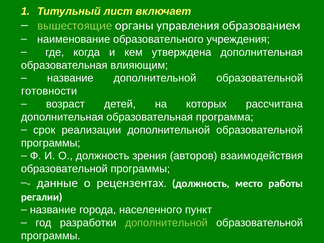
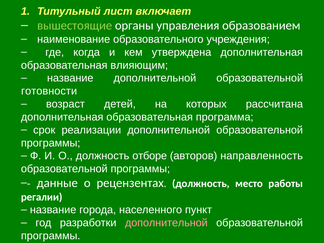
зрения: зрения -> отборе
взаимодействия: взаимодействия -> направленность
дополнительной at (166, 223) colour: light green -> pink
